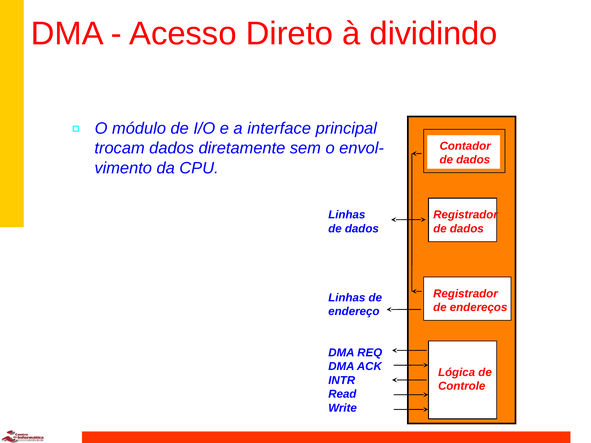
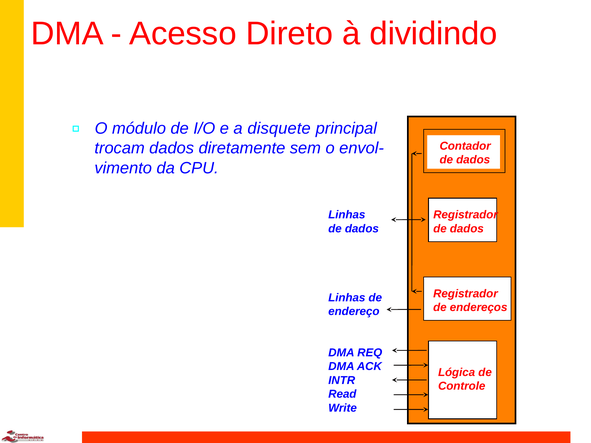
interface: interface -> disquete
